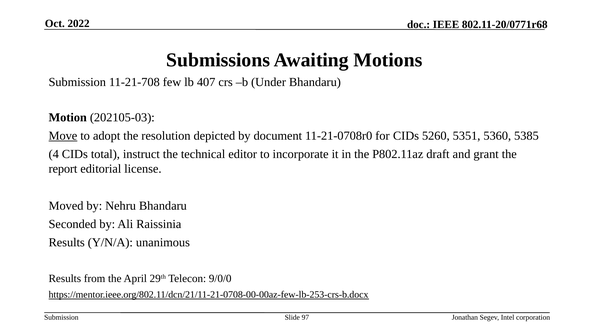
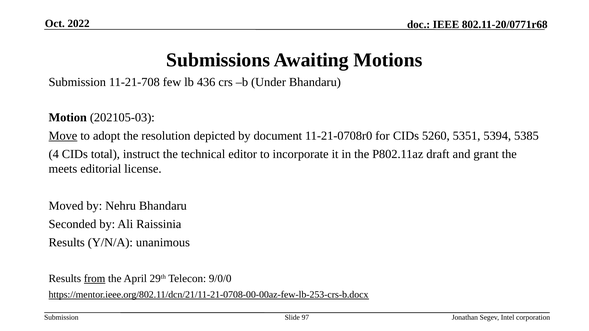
407: 407 -> 436
5360: 5360 -> 5394
report: report -> meets
from underline: none -> present
